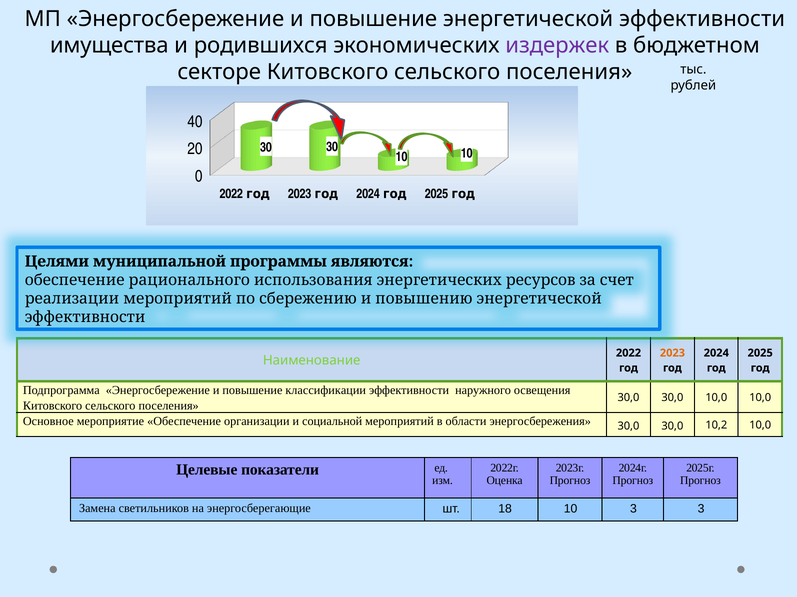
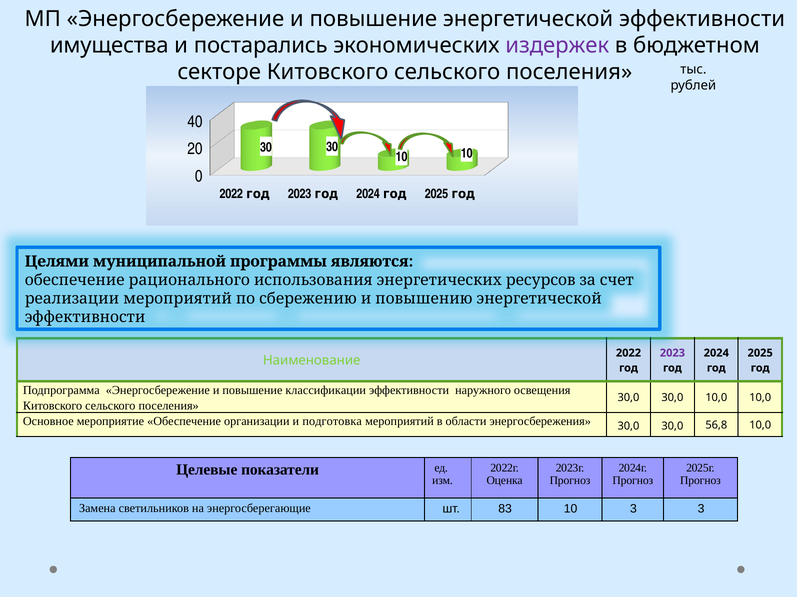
родившихся: родившихся -> постарались
2023 at (672, 353) colour: orange -> purple
социальной: социальной -> подготовка
10,2: 10,2 -> 56,8
18: 18 -> 83
